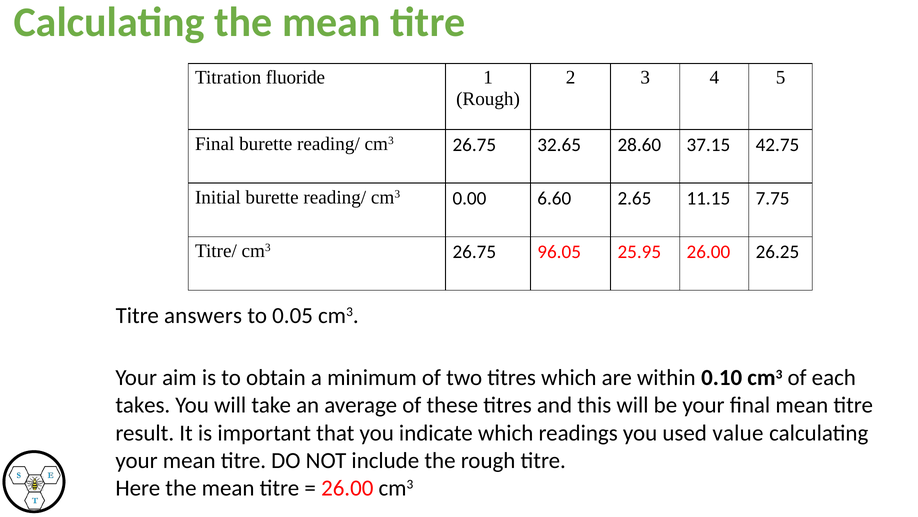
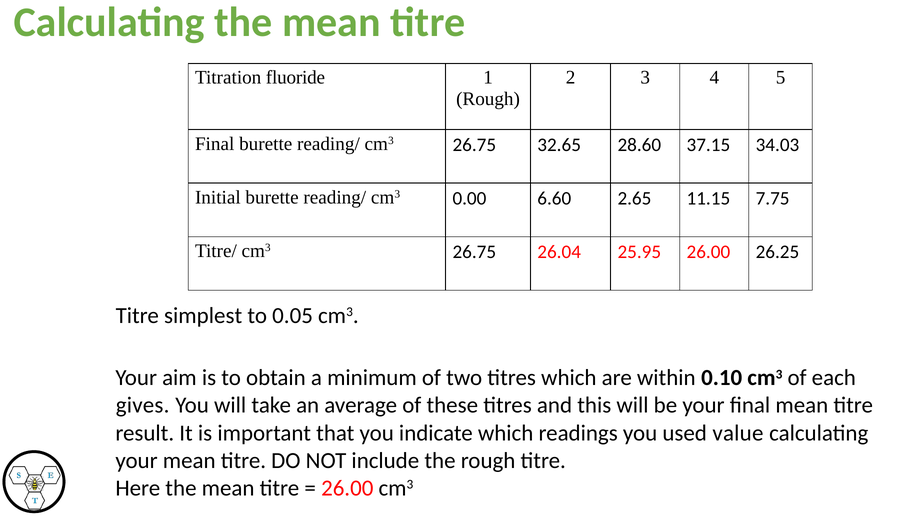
42.75: 42.75 -> 34.03
96.05: 96.05 -> 26.04
answers: answers -> simplest
takes: takes -> gives
